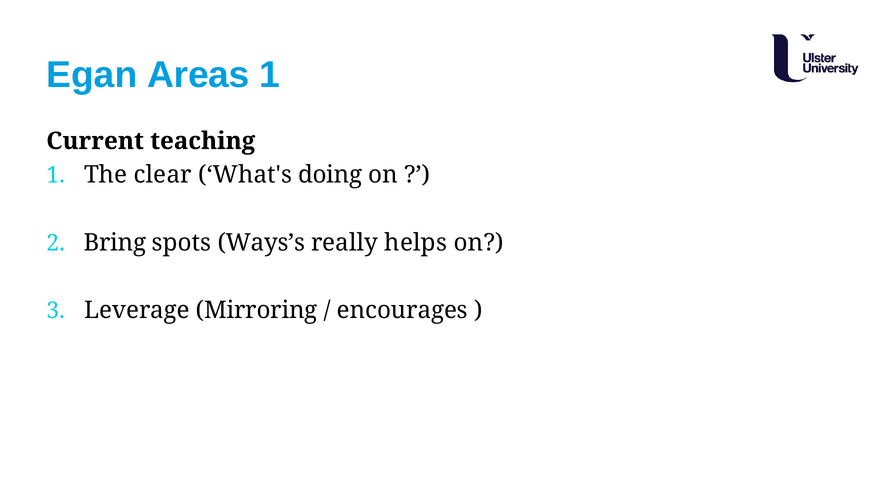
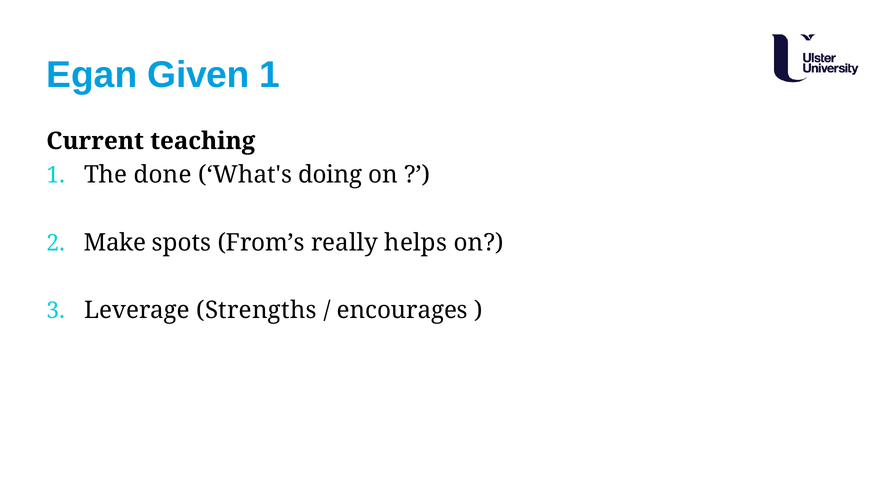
Areas: Areas -> Given
clear: clear -> done
Bring: Bring -> Make
Ways’s: Ways’s -> From’s
Mirroring: Mirroring -> Strengths
